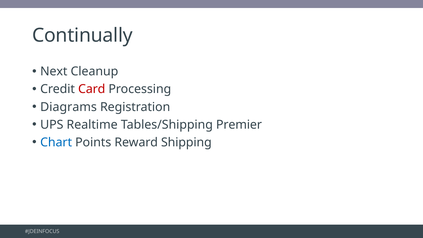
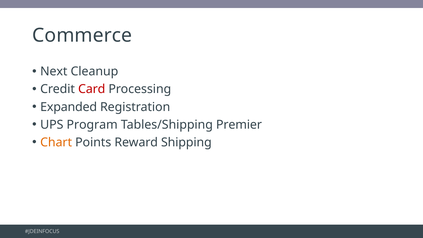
Continually: Continually -> Commerce
Diagrams: Diagrams -> Expanded
Realtime: Realtime -> Program
Chart colour: blue -> orange
